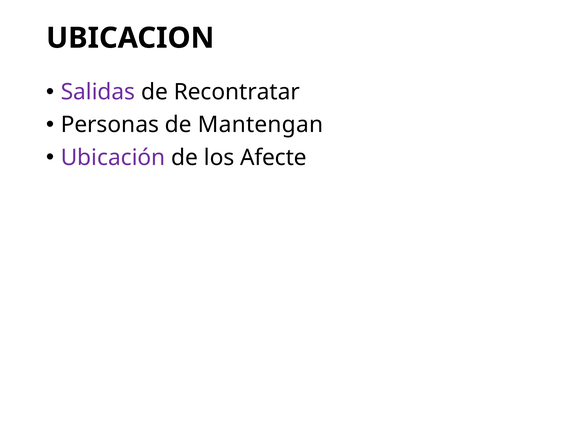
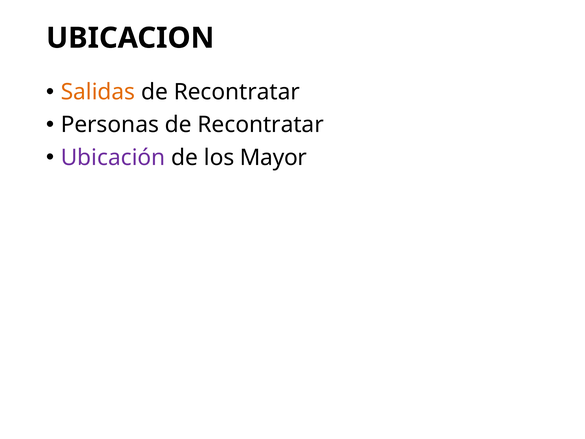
Salidas colour: purple -> orange
Mantengan at (261, 125): Mantengan -> Recontratar
Afecte: Afecte -> Mayor
